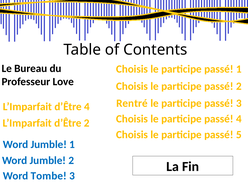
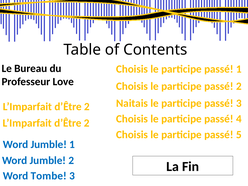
Rentré: Rentré -> Naitais
4 at (87, 107): 4 -> 2
